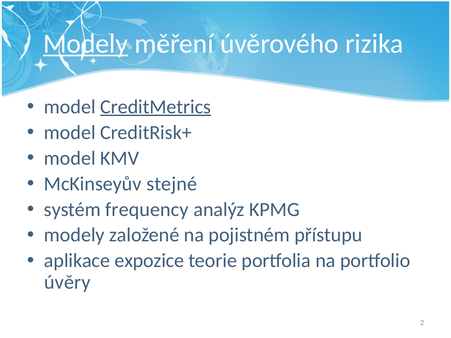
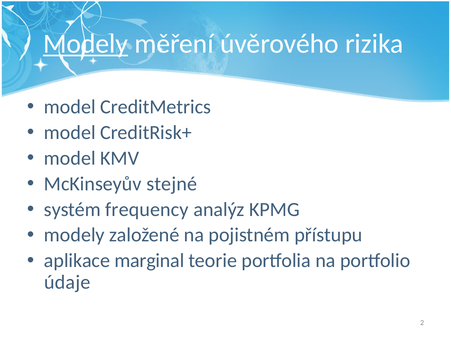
CreditMetrics underline: present -> none
expozice: expozice -> marginal
úvěry: úvěry -> údaje
